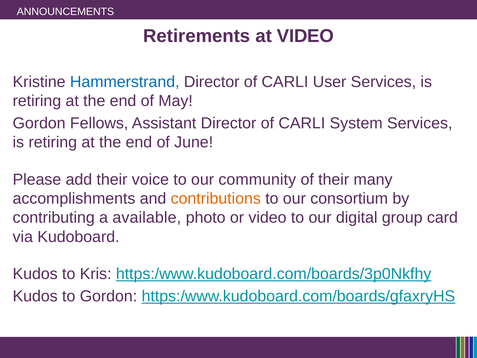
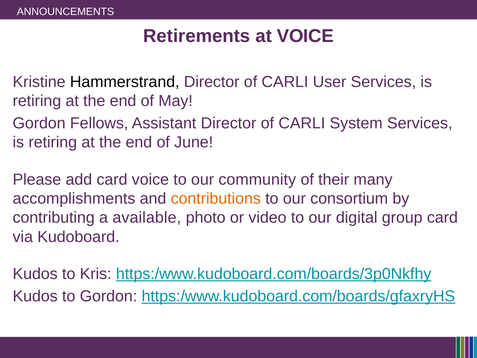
at VIDEO: VIDEO -> VOICE
Hammerstrand colour: blue -> black
add their: their -> card
